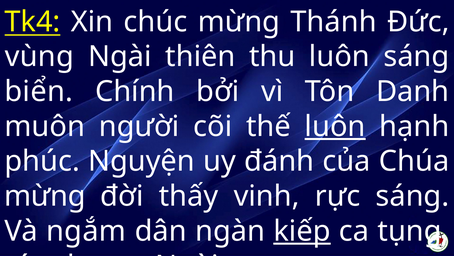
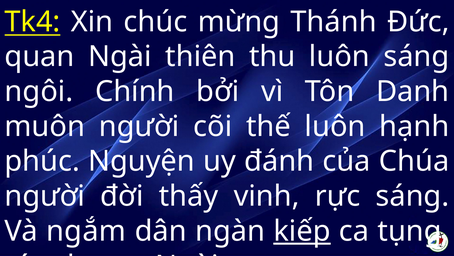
vùng: vùng -> quan
biển: biển -> ngôi
luôn at (335, 126) underline: present -> none
mừng at (45, 196): mừng -> người
